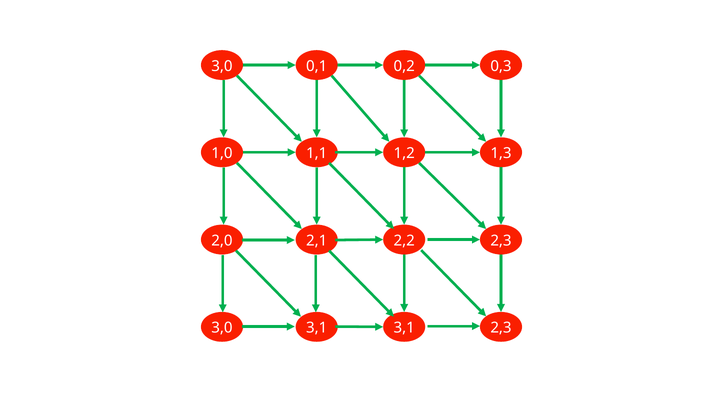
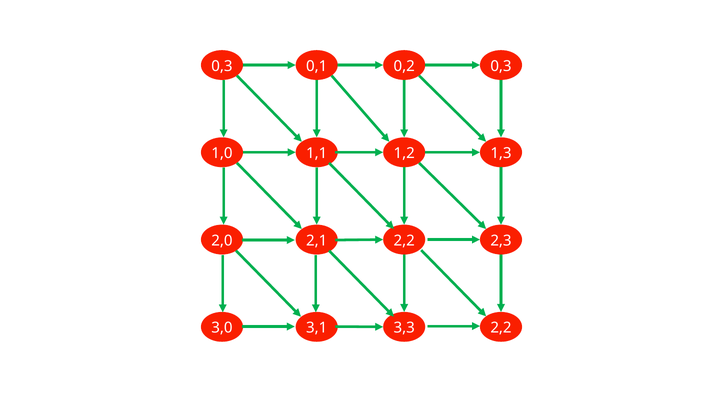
3,0 at (222, 66): 3,0 -> 0,3
3,1 at (404, 328): 3,1 -> 3,3
2,3 at (501, 328): 2,3 -> 2,2
